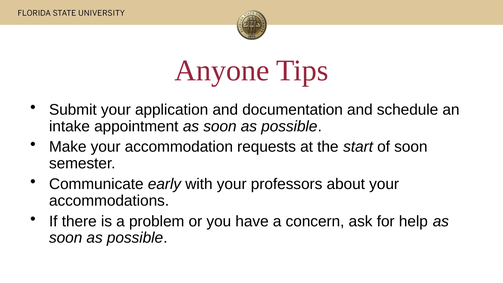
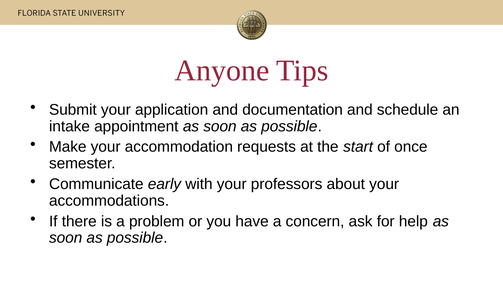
of soon: soon -> once
